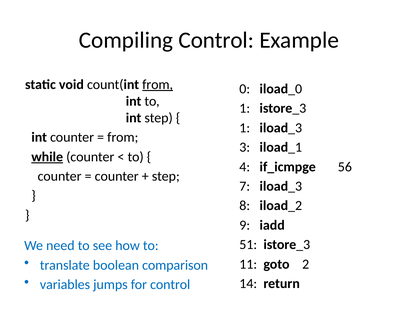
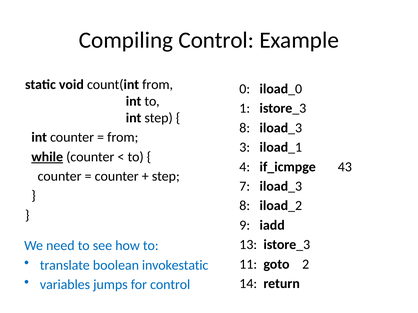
from at (158, 85) underline: present -> none
1 at (245, 128): 1 -> 8
56: 56 -> 43
51: 51 -> 13
comparison: comparison -> invokestatic
